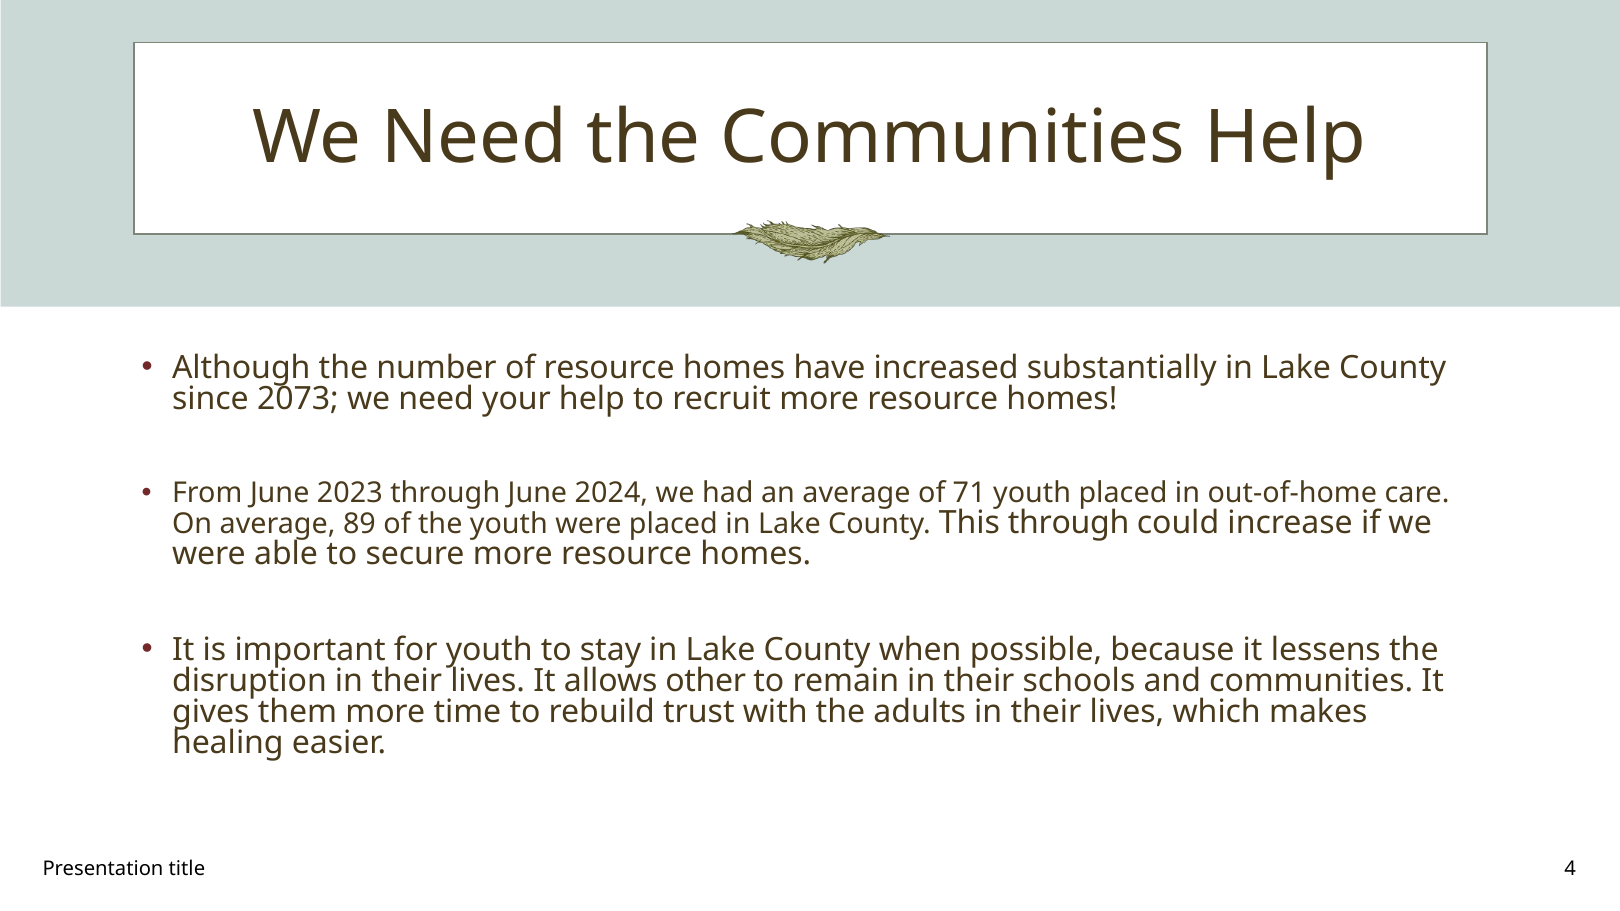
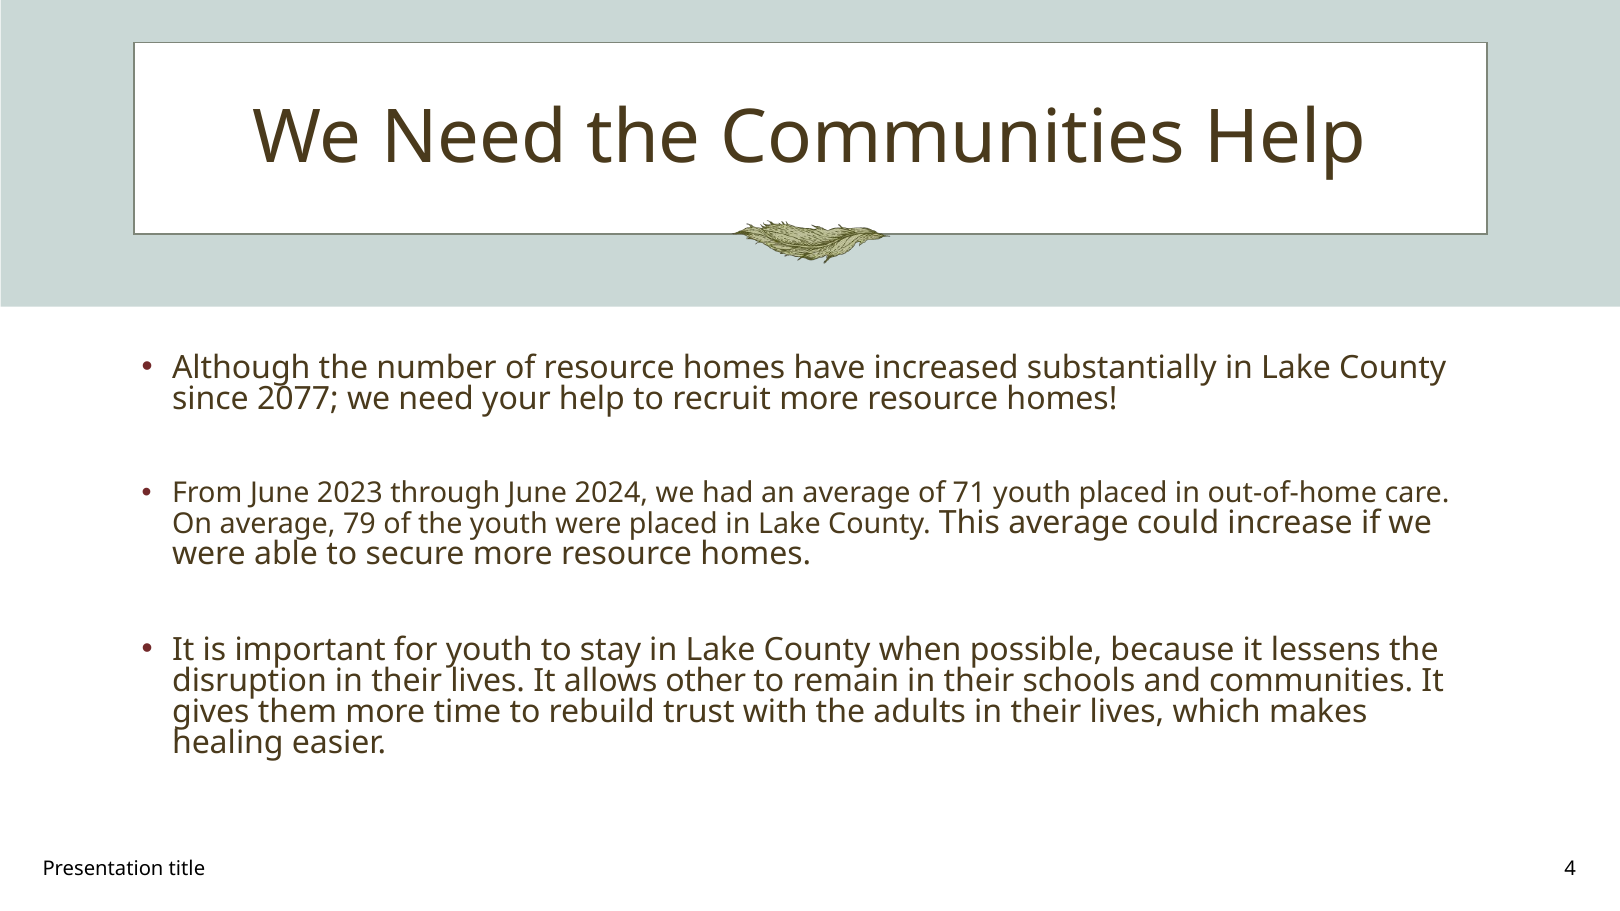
2073: 2073 -> 2077
89: 89 -> 79
This through: through -> average
